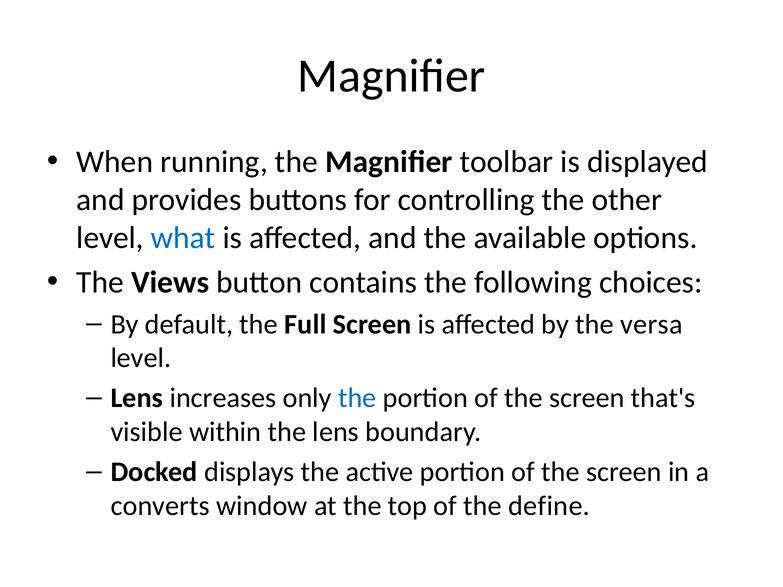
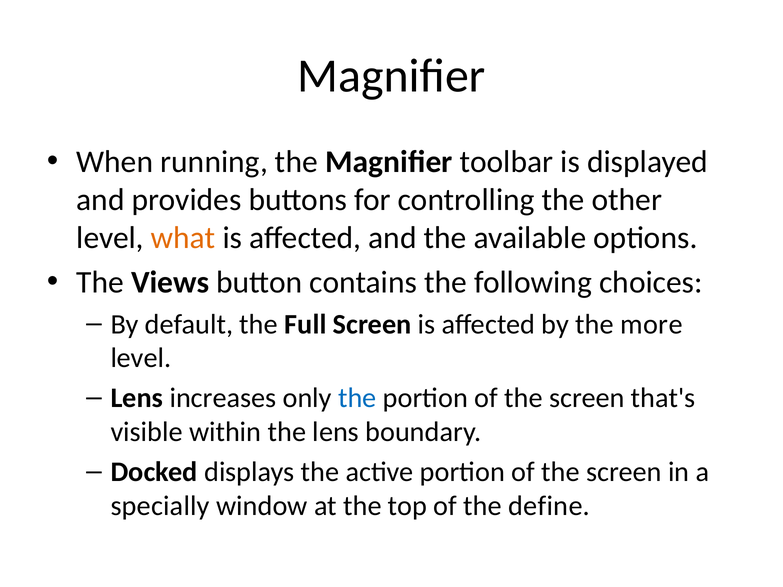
what colour: blue -> orange
versa: versa -> more
converts: converts -> specially
